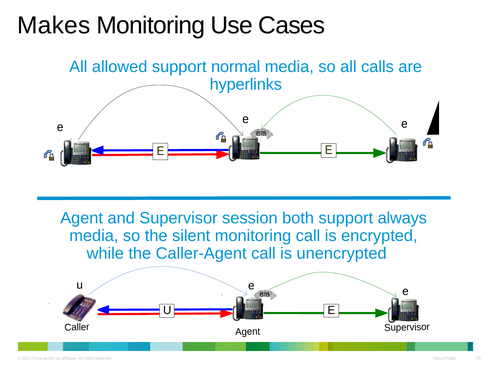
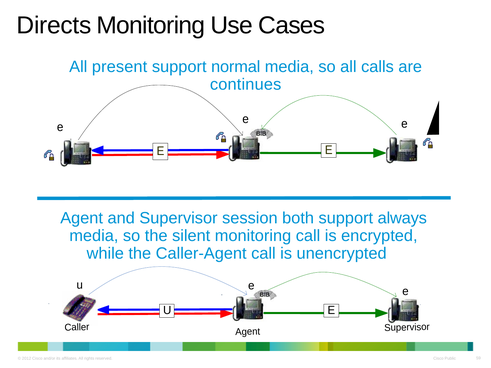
Makes: Makes -> Directs
allowed: allowed -> present
hyperlinks: hyperlinks -> continues
